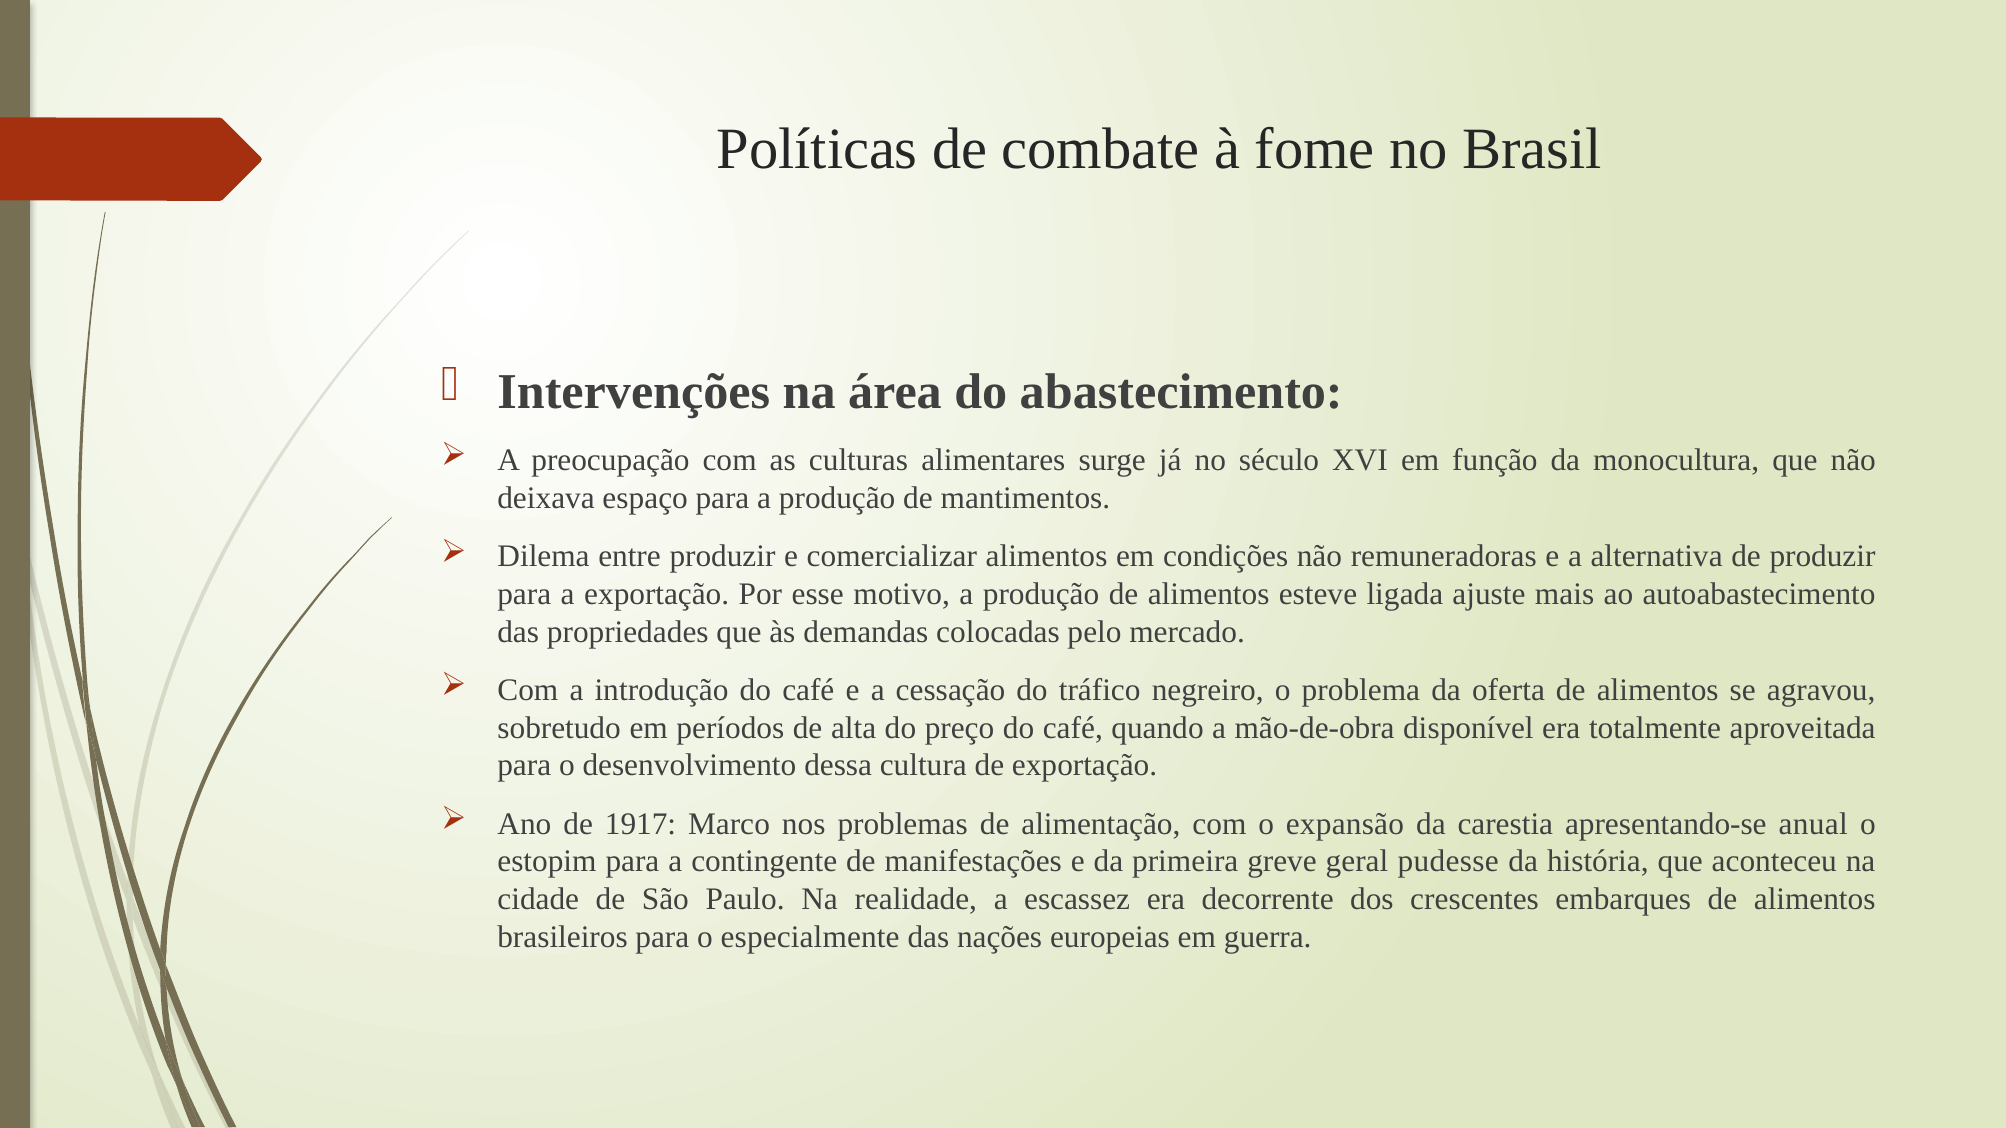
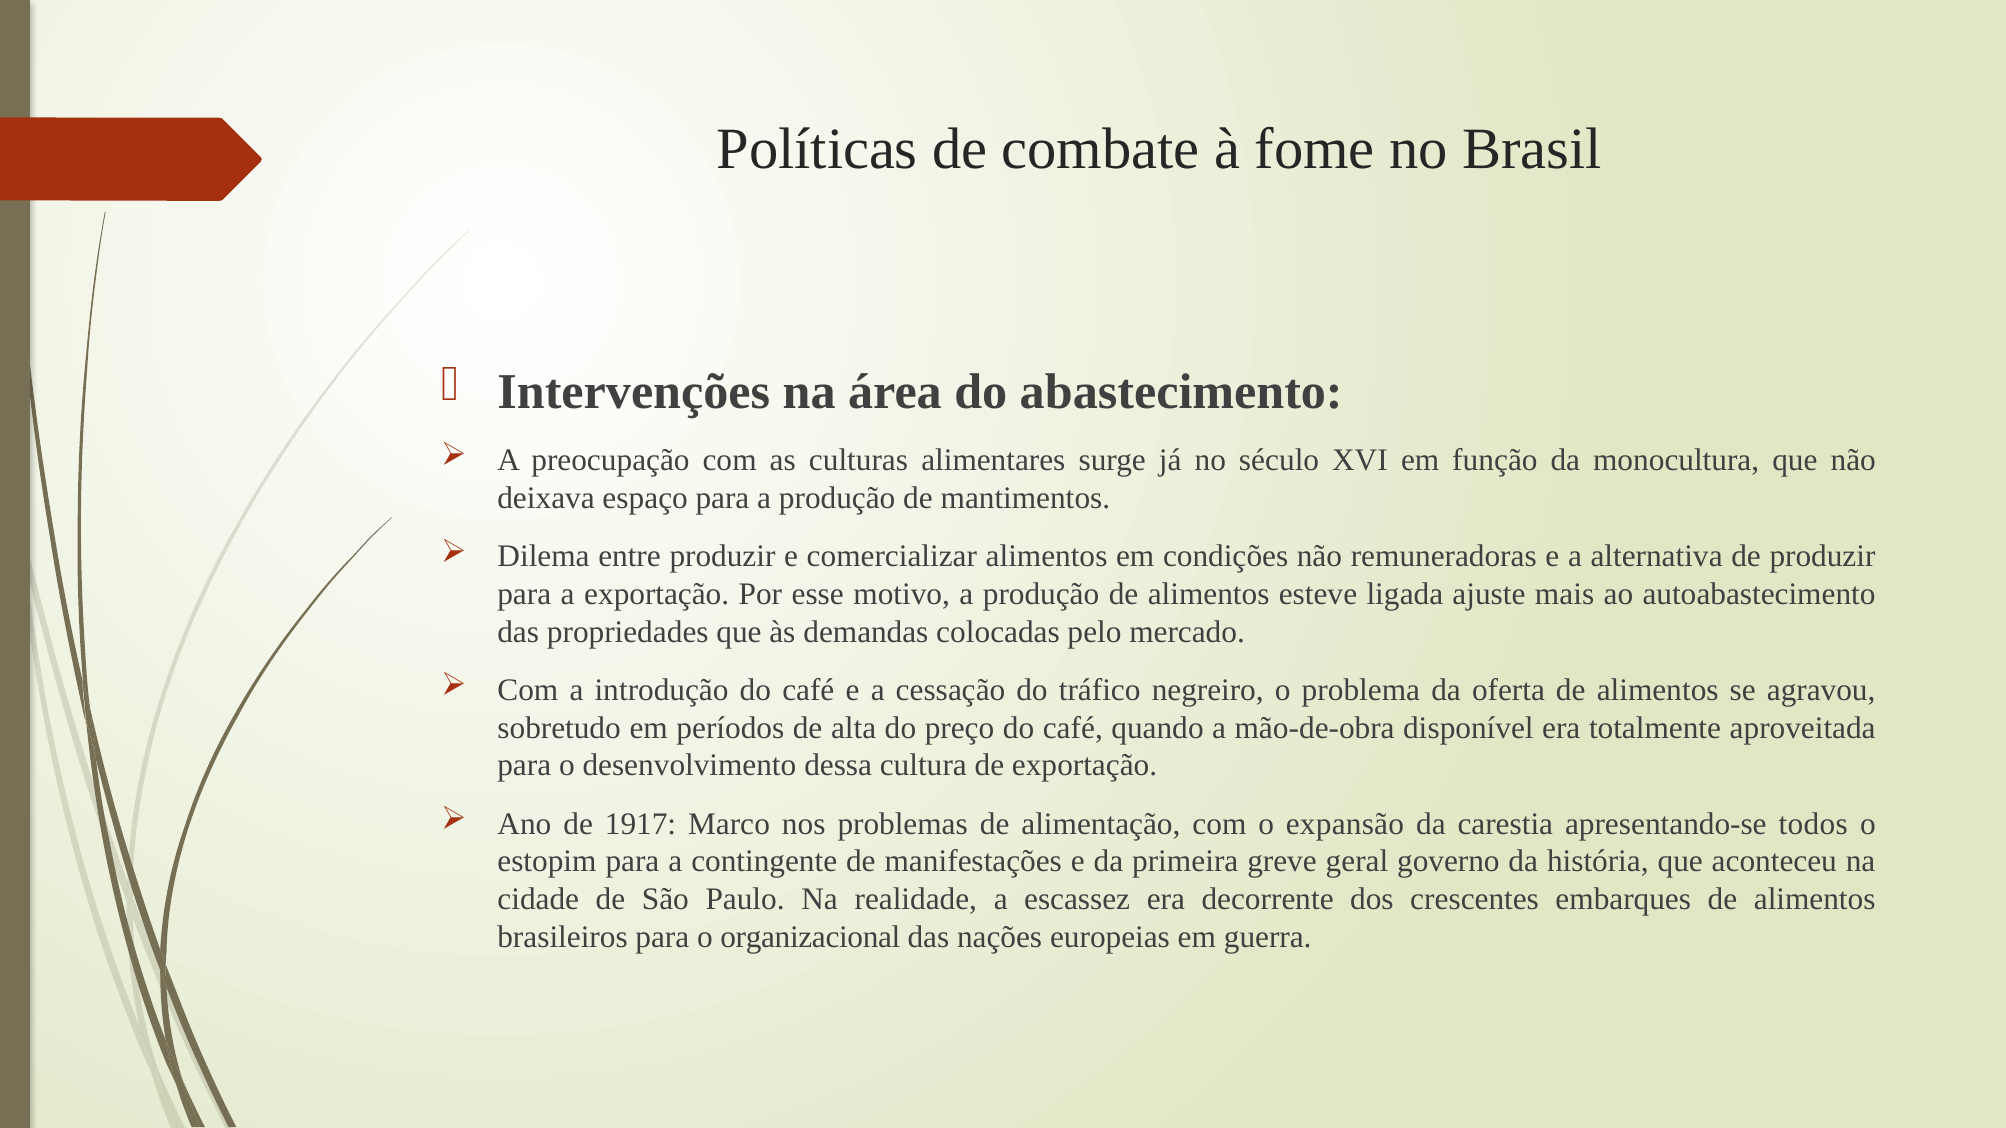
anual: anual -> todos
pudesse: pudesse -> governo
especialmente: especialmente -> organizacional
